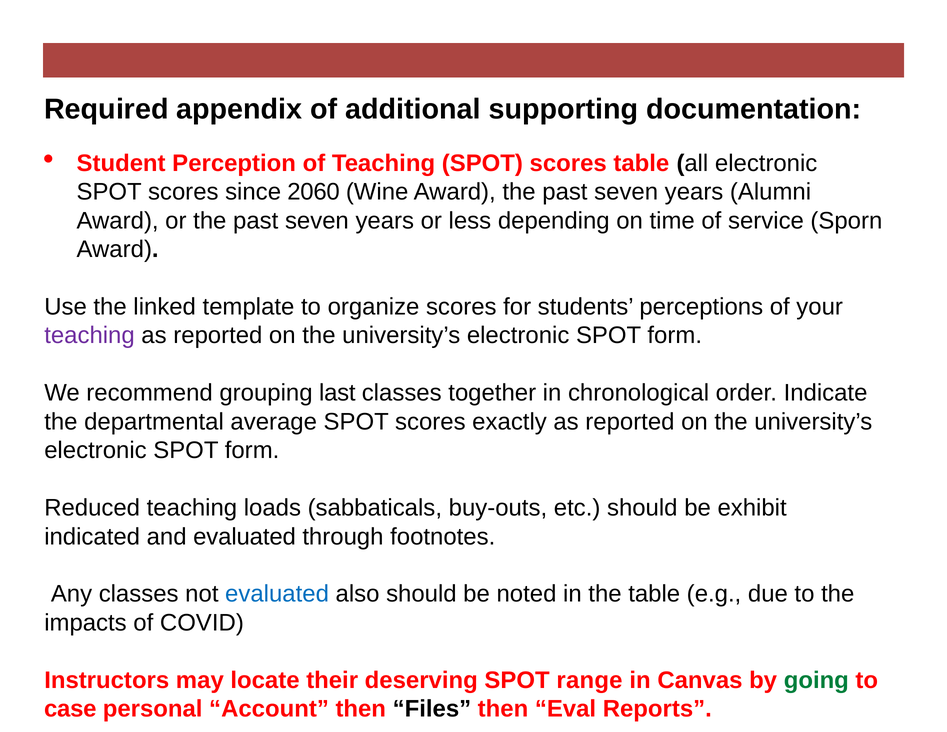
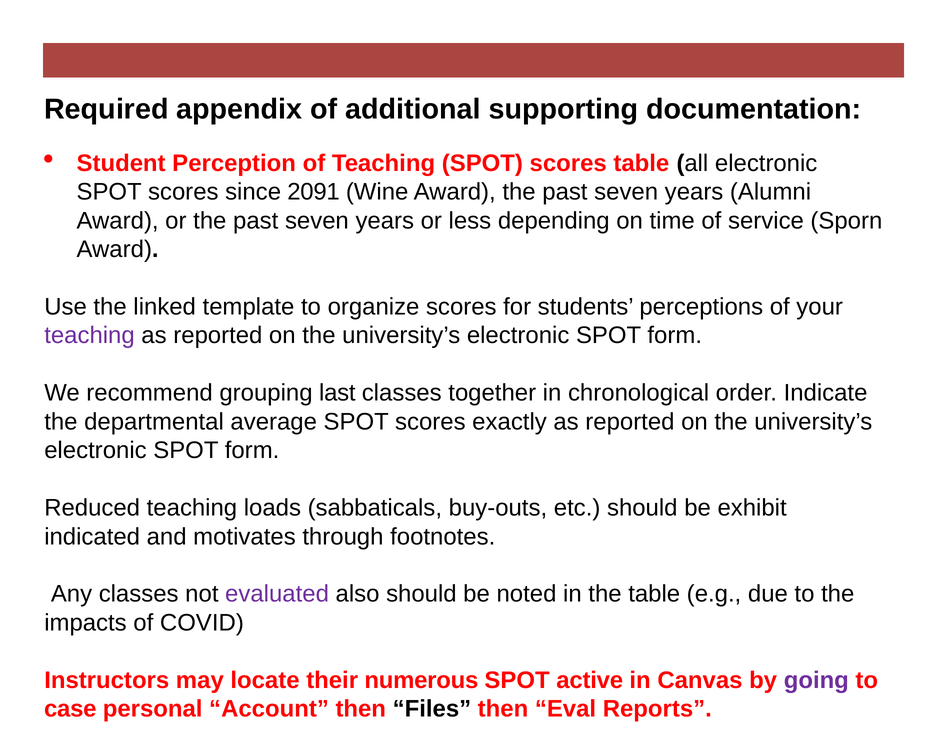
2060: 2060 -> 2091
and evaluated: evaluated -> motivates
evaluated at (277, 594) colour: blue -> purple
deserving: deserving -> numerous
range: range -> active
going colour: green -> purple
